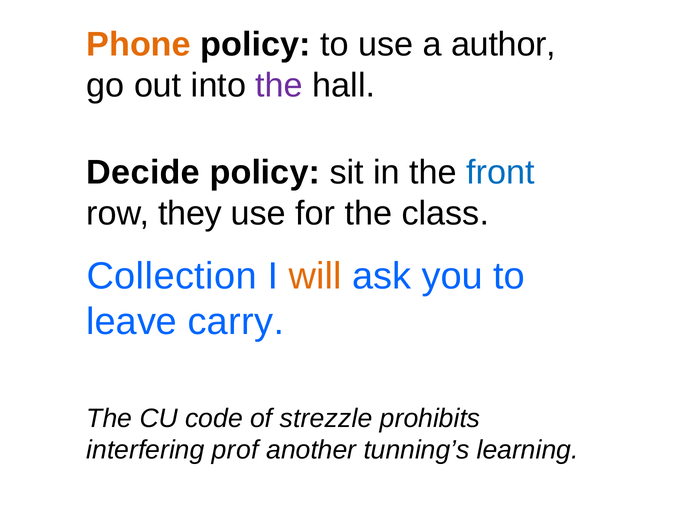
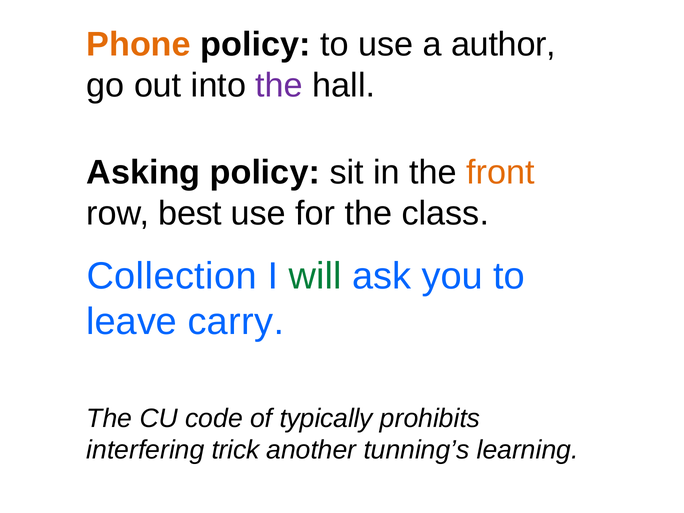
Decide: Decide -> Asking
front colour: blue -> orange
they: they -> best
will colour: orange -> green
strezzle: strezzle -> typically
prof: prof -> trick
